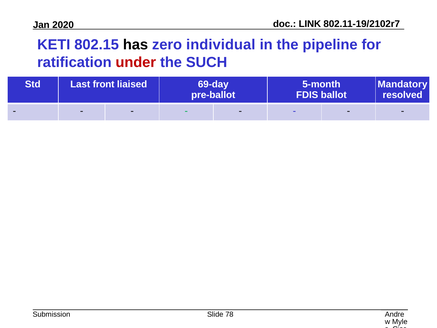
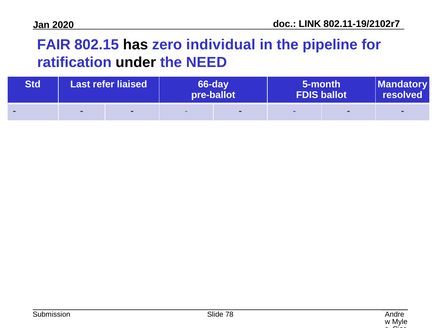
KETI: KETI -> FAIR
under colour: red -> black
SUCH: SUCH -> NEED
front: front -> refer
69-day: 69-day -> 66-day
